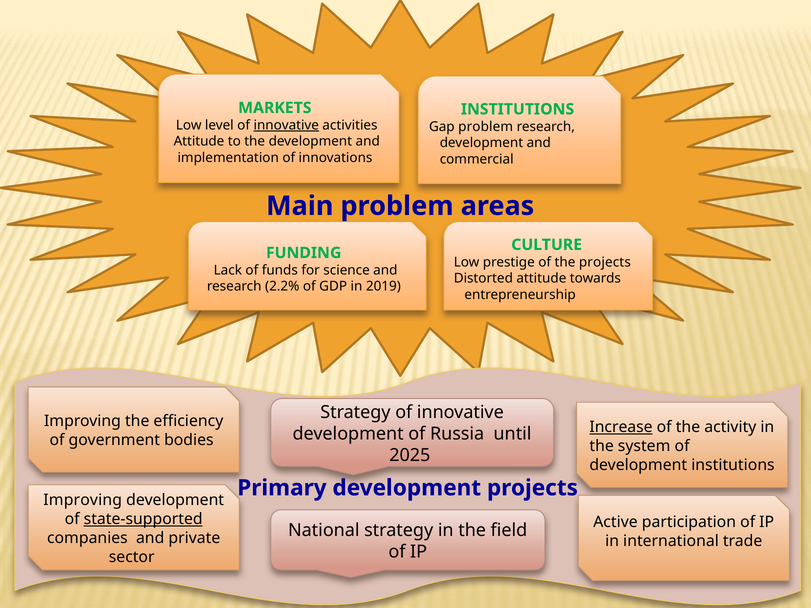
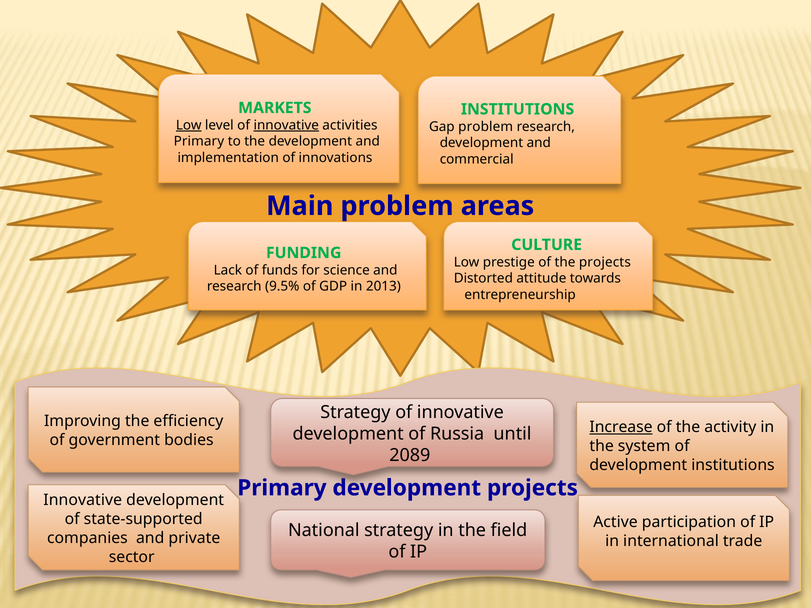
Low at (189, 125) underline: none -> present
Attitude at (199, 141): Attitude -> Primary
2.2%: 2.2% -> 9.5%
2019: 2019 -> 2013
2025: 2025 -> 2089
Improving at (83, 500): Improving -> Innovative
state-supported underline: present -> none
